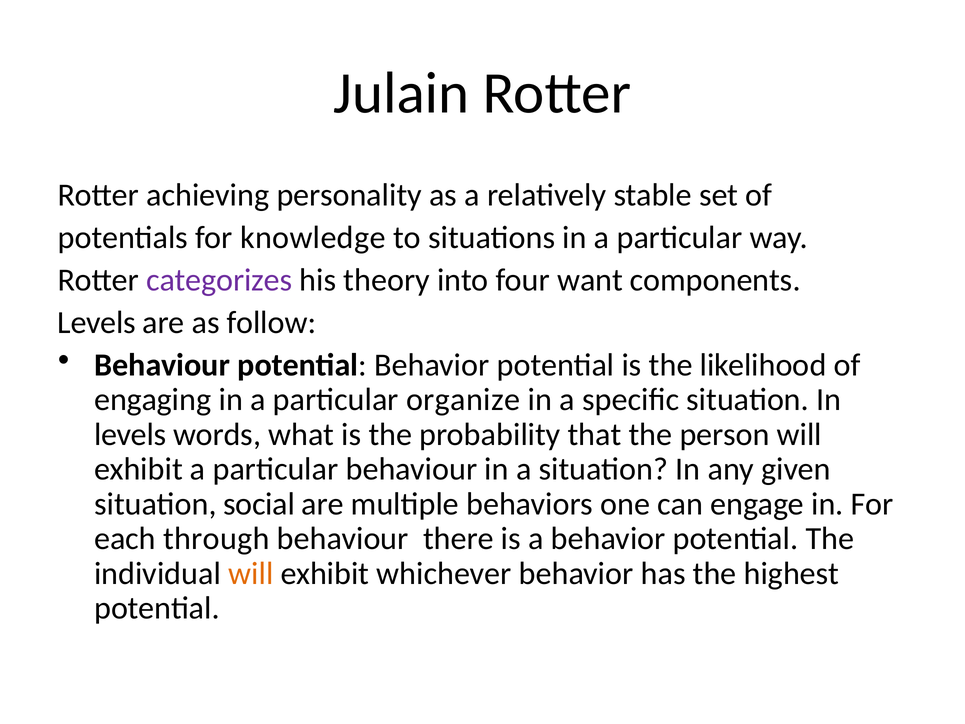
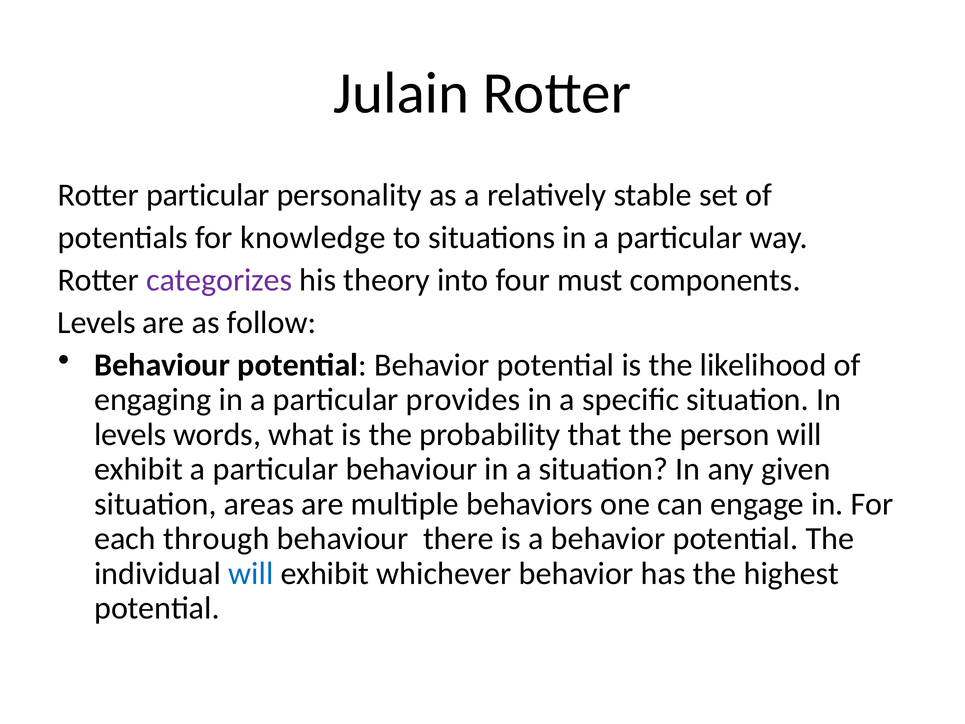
Rotter achieving: achieving -> particular
want: want -> must
organize: organize -> provides
social: social -> areas
will at (251, 573) colour: orange -> blue
